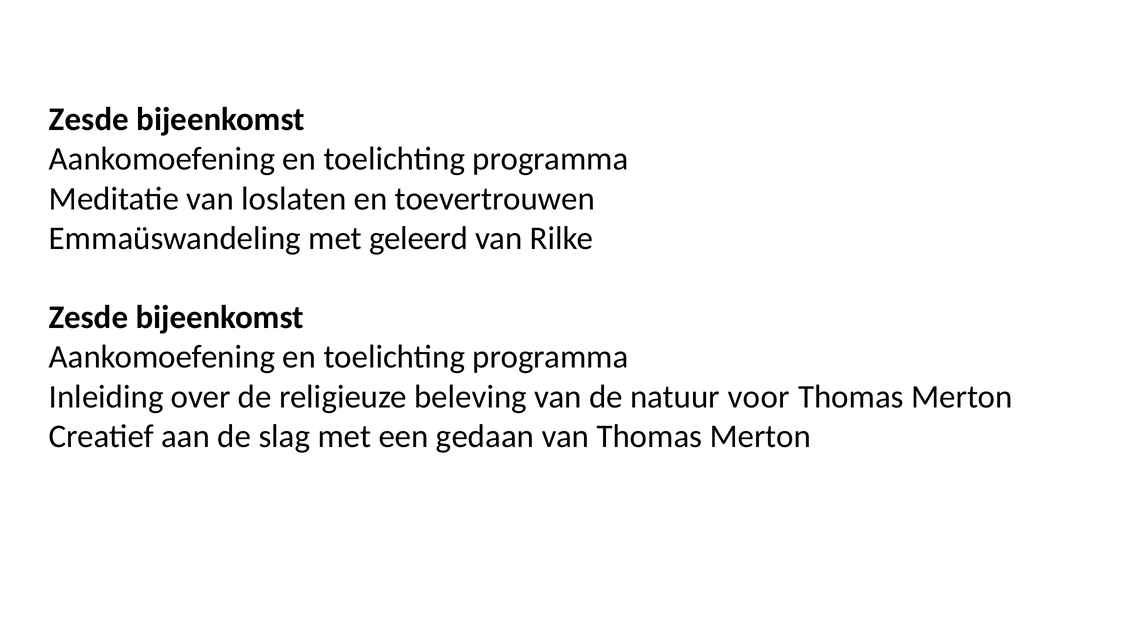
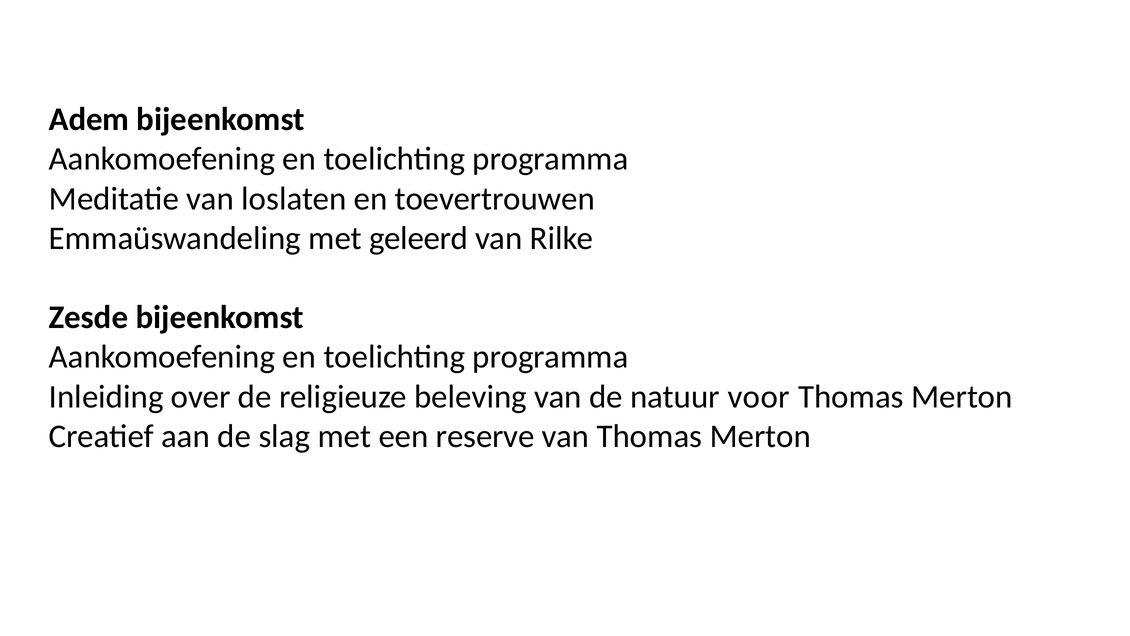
Zesde at (89, 119): Zesde -> Adem
gedaan: gedaan -> reserve
